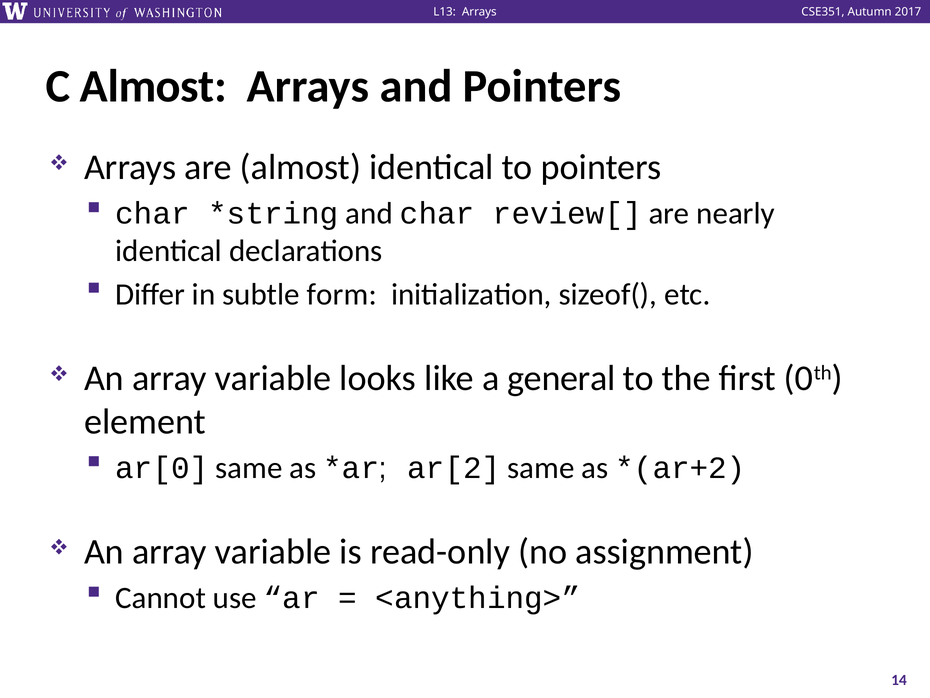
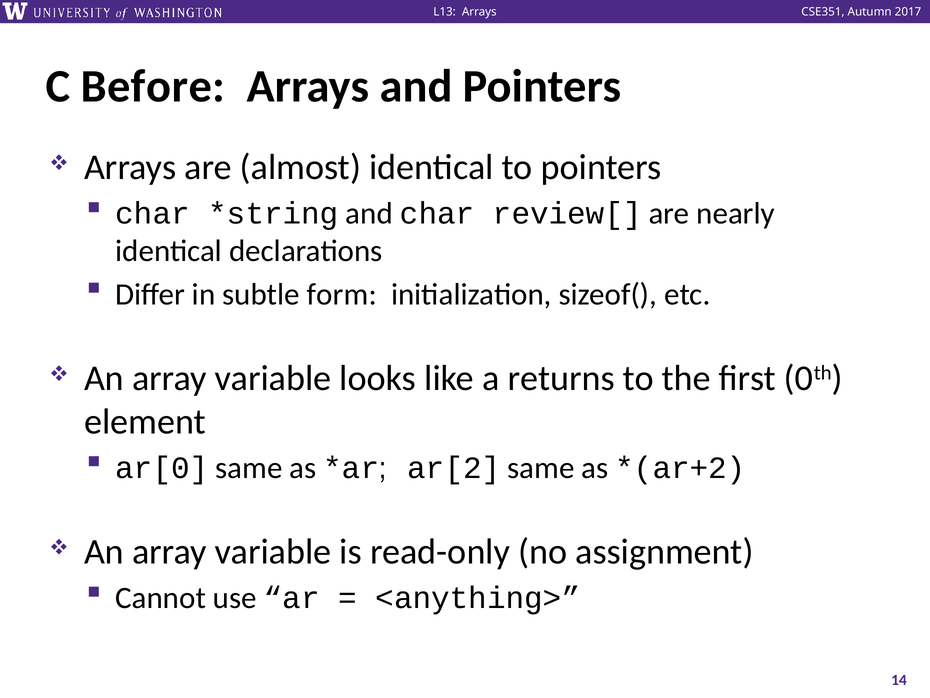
C Almost: Almost -> Before
general: general -> returns
